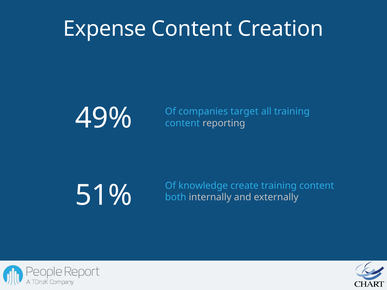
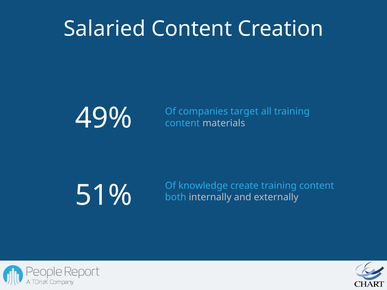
Expense: Expense -> Salaried
reporting: reporting -> materials
